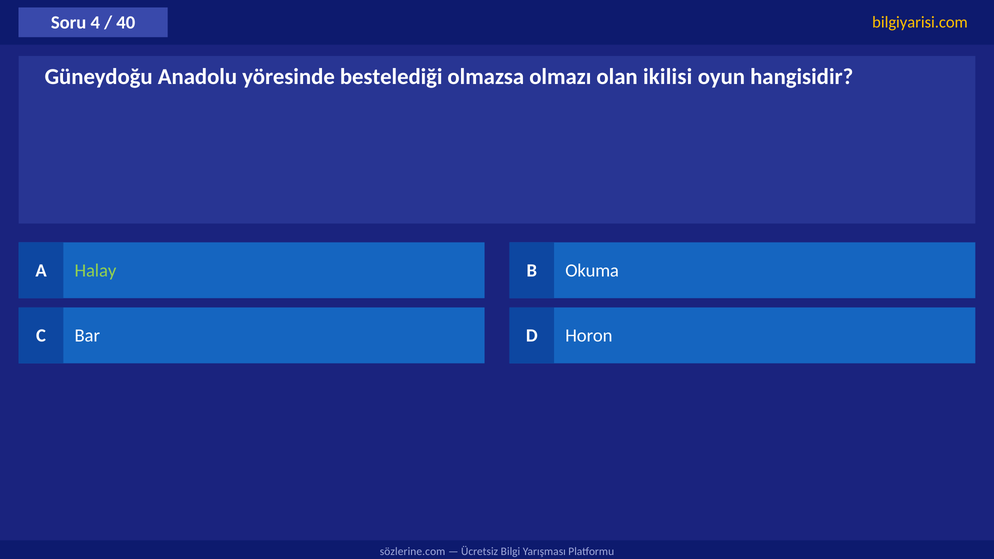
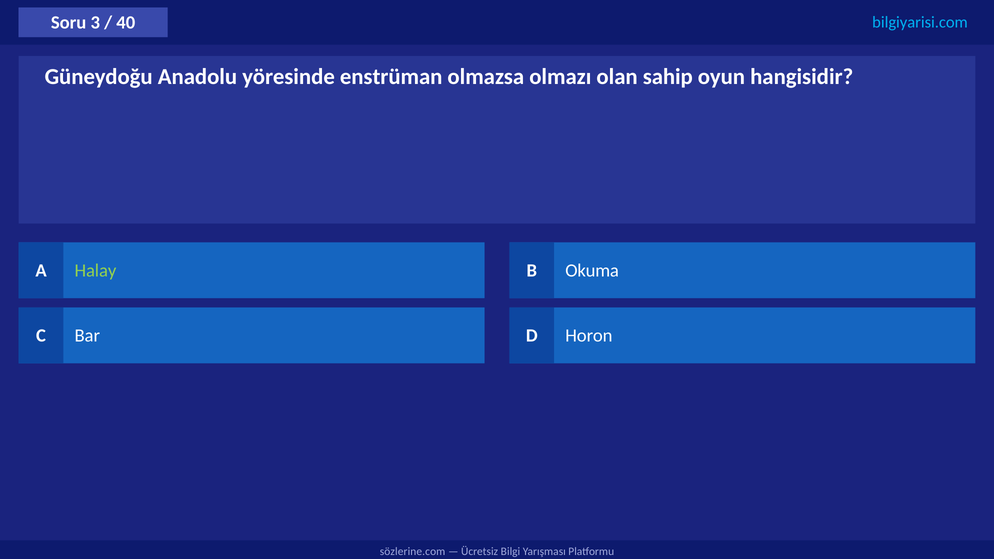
4: 4 -> 3
bilgiyarisi.com colour: yellow -> light blue
bestelediği: bestelediği -> enstrüman
ikilisi: ikilisi -> sahip
